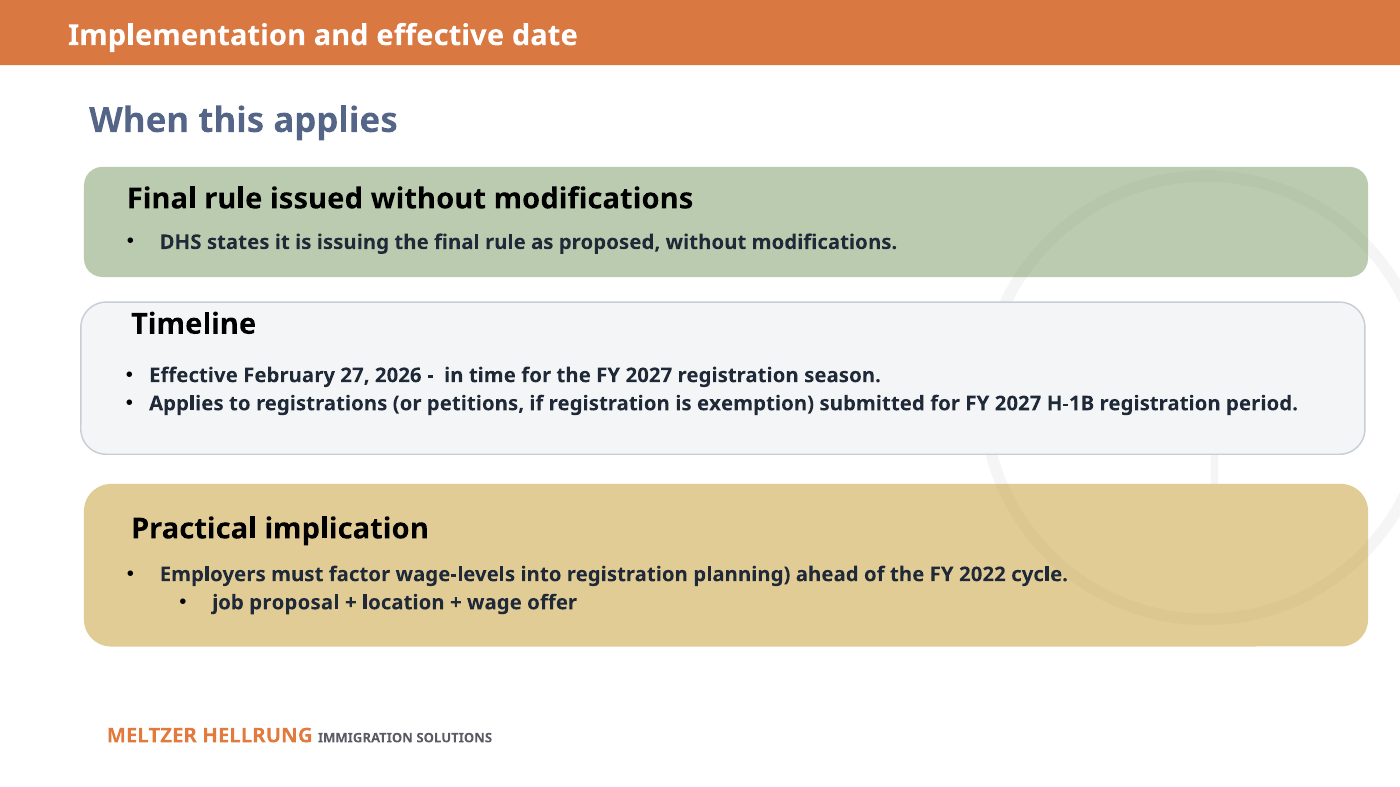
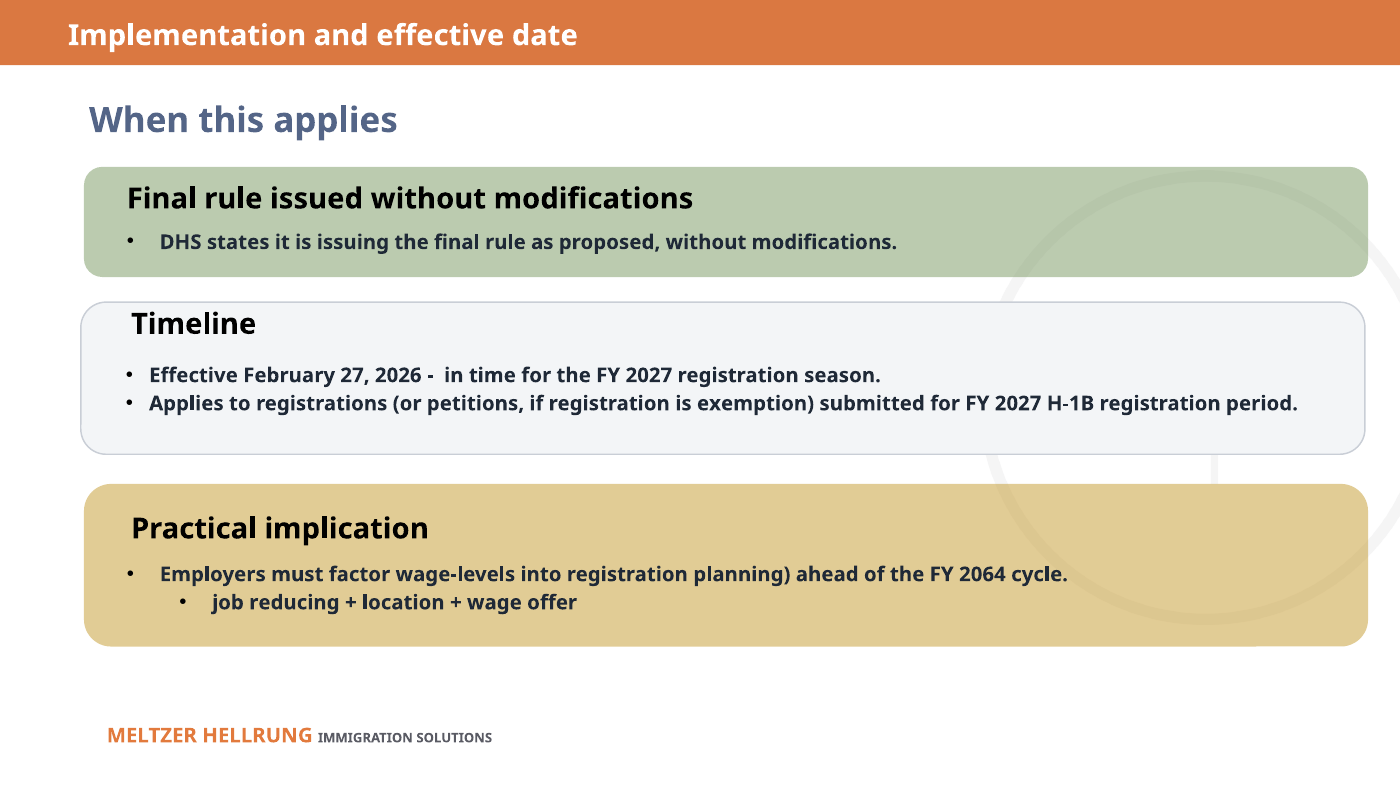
2022: 2022 -> 2064
proposal: proposal -> reducing
